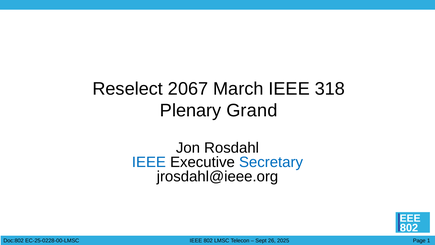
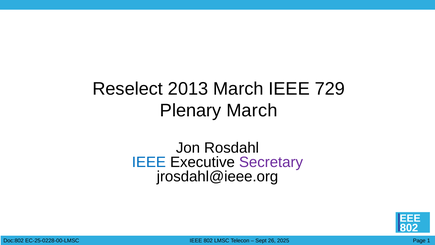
2067: 2067 -> 2013
318: 318 -> 729
Plenary Grand: Grand -> March
Secretary colour: blue -> purple
